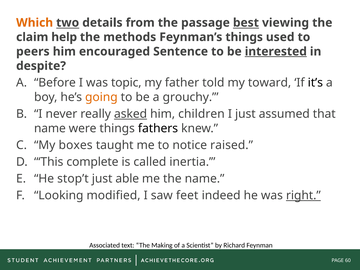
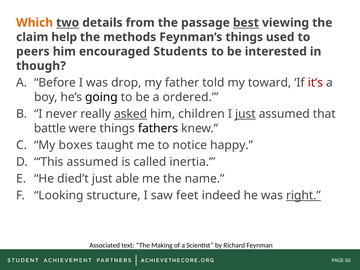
Sentence: Sentence -> Students
interested underline: present -> none
despite: despite -> though
topic: topic -> drop
it’s colour: black -> red
going colour: orange -> black
grouchy: grouchy -> ordered
just at (245, 114) underline: none -> present
name at (50, 128): name -> battle
raised: raised -> happy
This complete: complete -> assumed
stop’t: stop’t -> died’t
modified: modified -> structure
